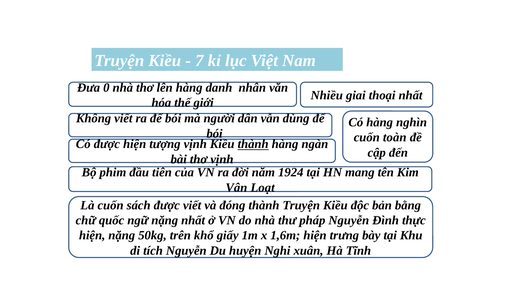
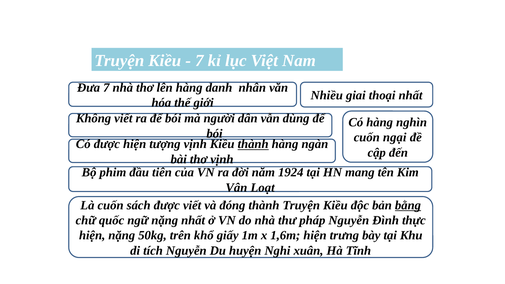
Đưa 0: 0 -> 7
toàn: toàn -> ngại
bằng underline: none -> present
